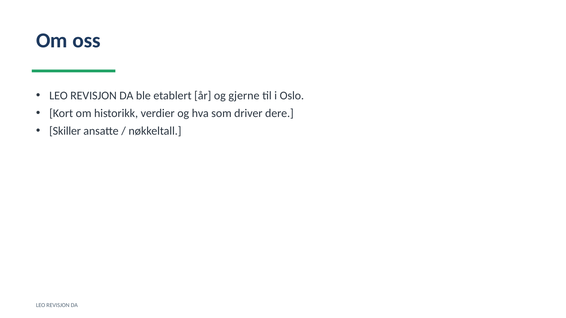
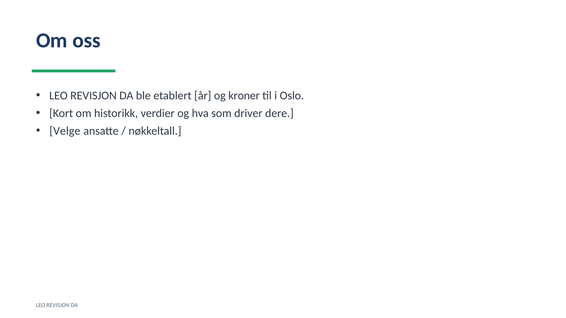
gjerne: gjerne -> kroner
Skiller: Skiller -> Velge
